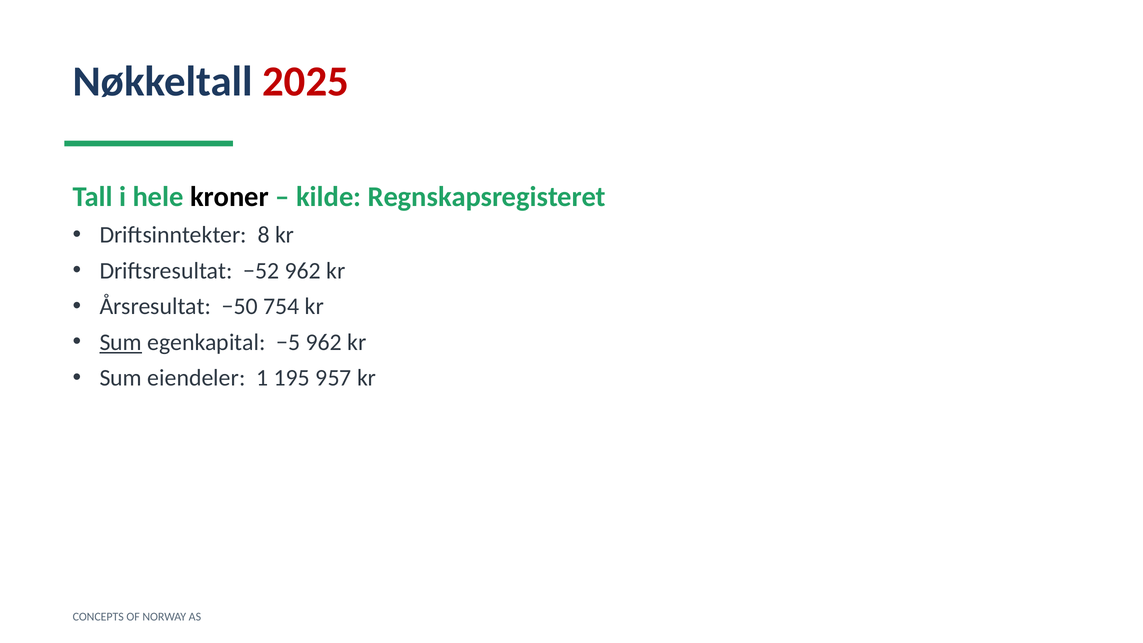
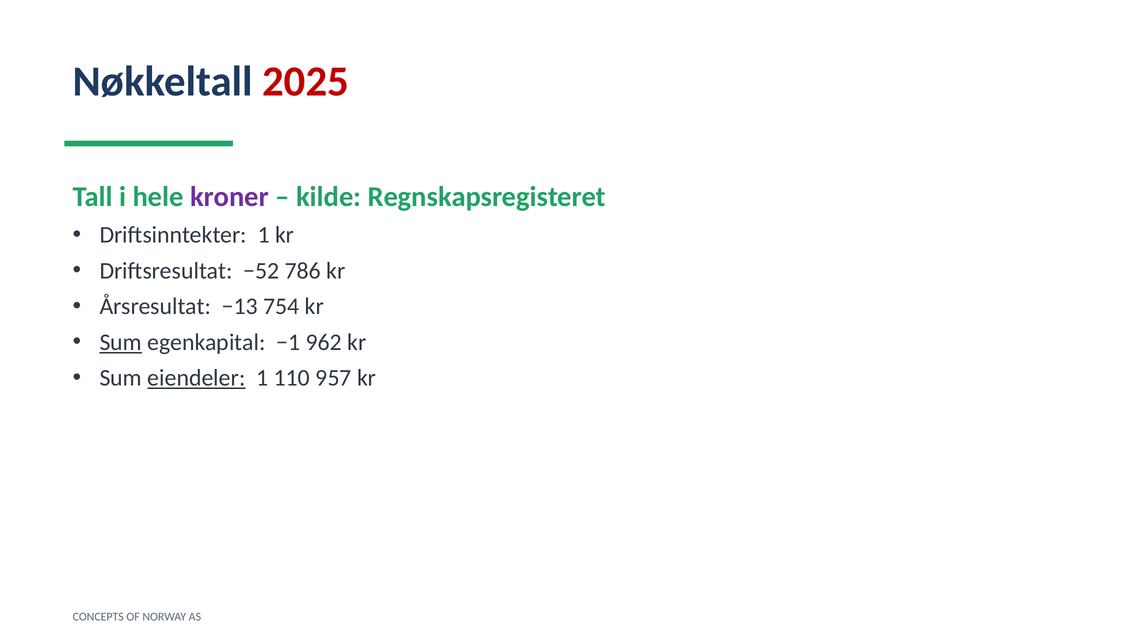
kroner colour: black -> purple
Driftsinntekter 8: 8 -> 1
−52 962: 962 -> 786
−50: −50 -> −13
−5: −5 -> −1
eiendeler underline: none -> present
195: 195 -> 110
